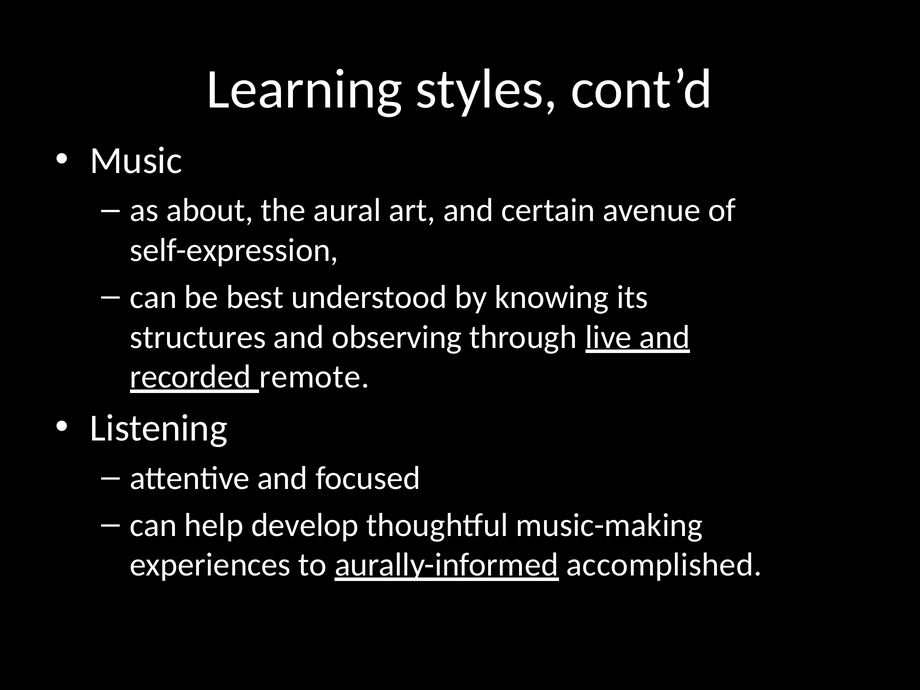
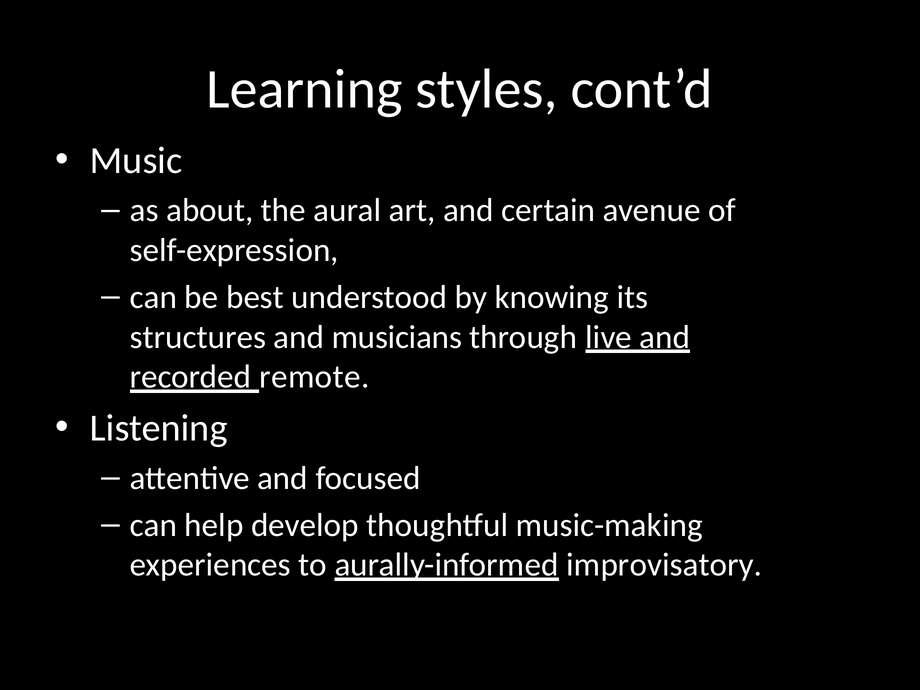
observing: observing -> musicians
accomplished: accomplished -> improvisatory
